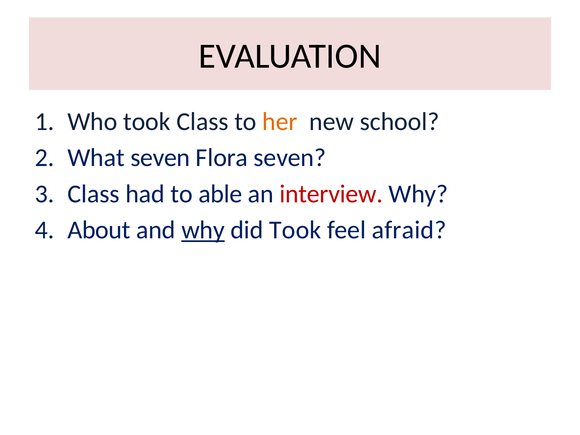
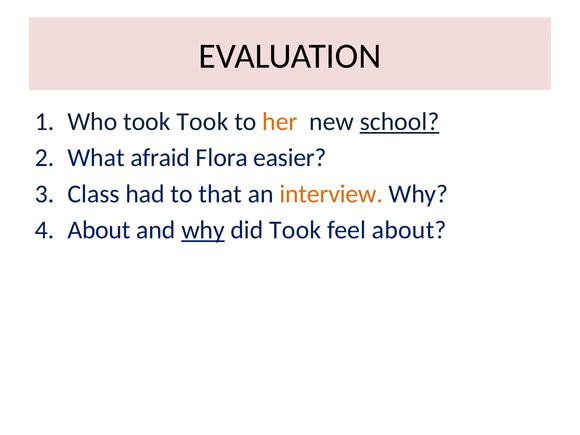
took Class: Class -> Took
school underline: none -> present
What seven: seven -> afraid
Flora seven: seven -> easier
able: able -> that
interview colour: red -> orange
feel afraid: afraid -> about
